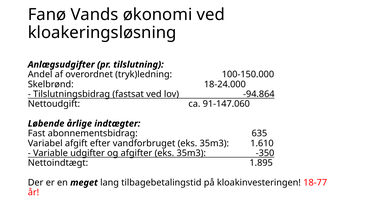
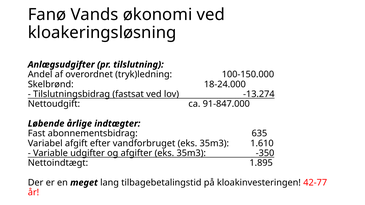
-94.864: -94.864 -> -13.274
91-147.060: 91-147.060 -> 91-847.000
18-77: 18-77 -> 42-77
